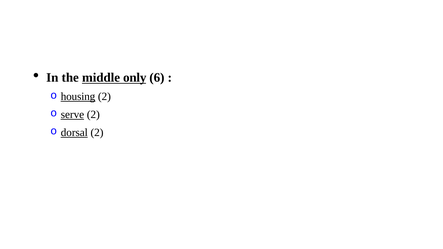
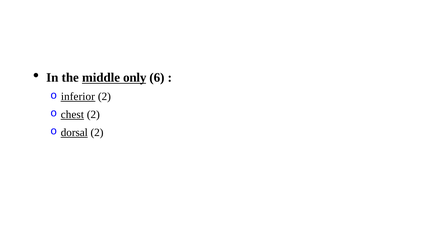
housing: housing -> inferior
serve: serve -> chest
